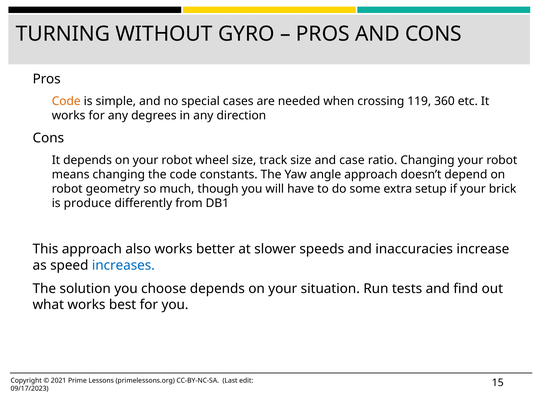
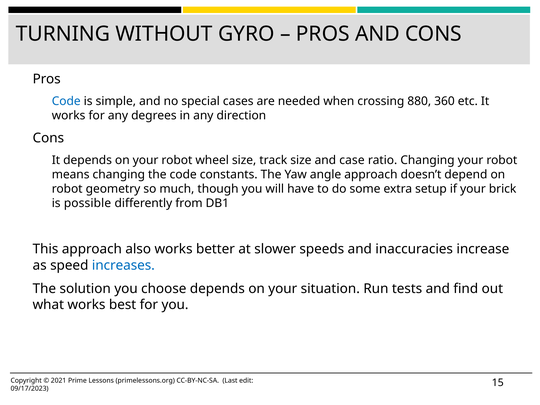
Code at (66, 101) colour: orange -> blue
119: 119 -> 880
produce: produce -> possible
